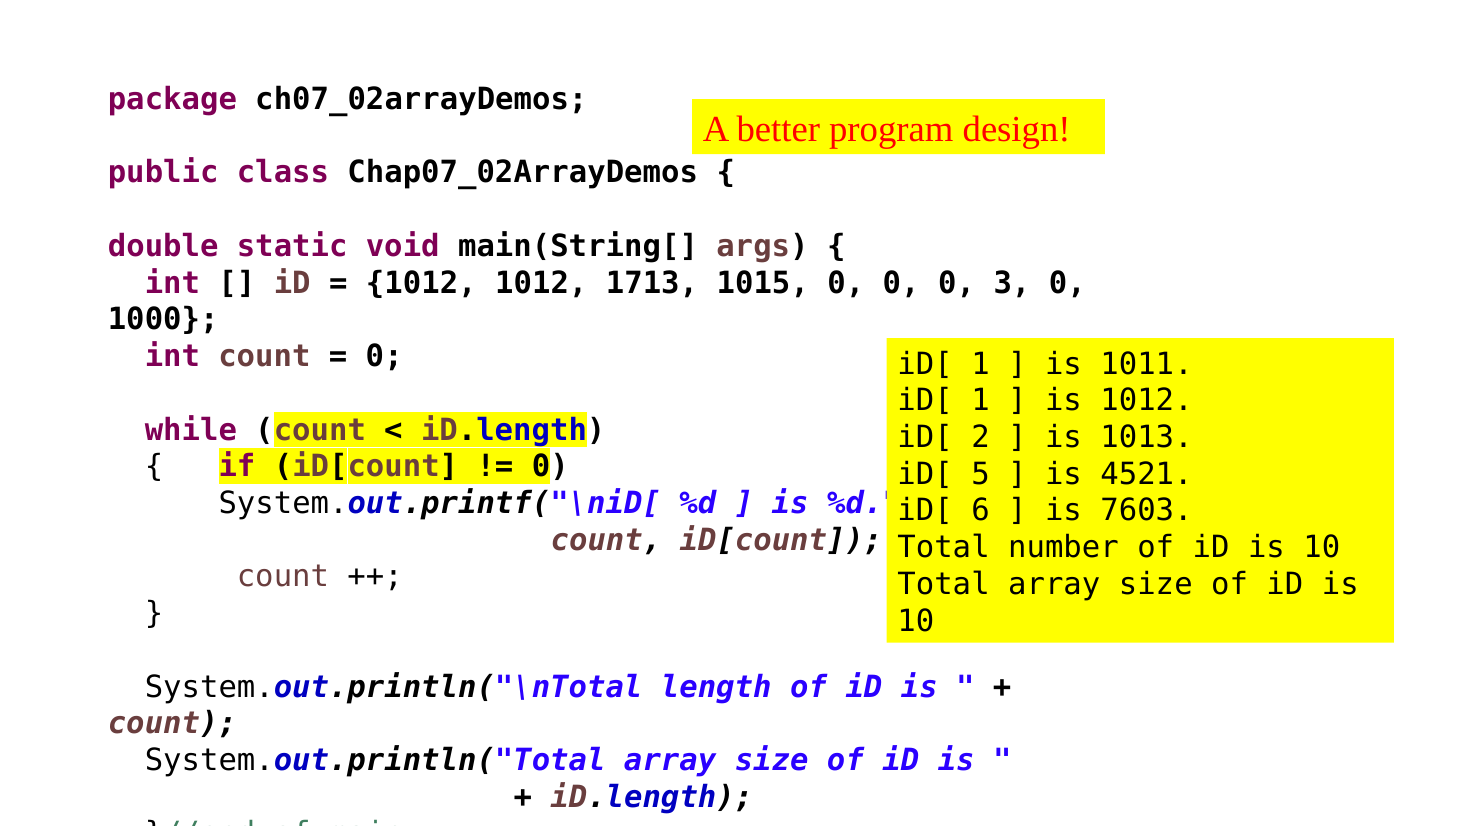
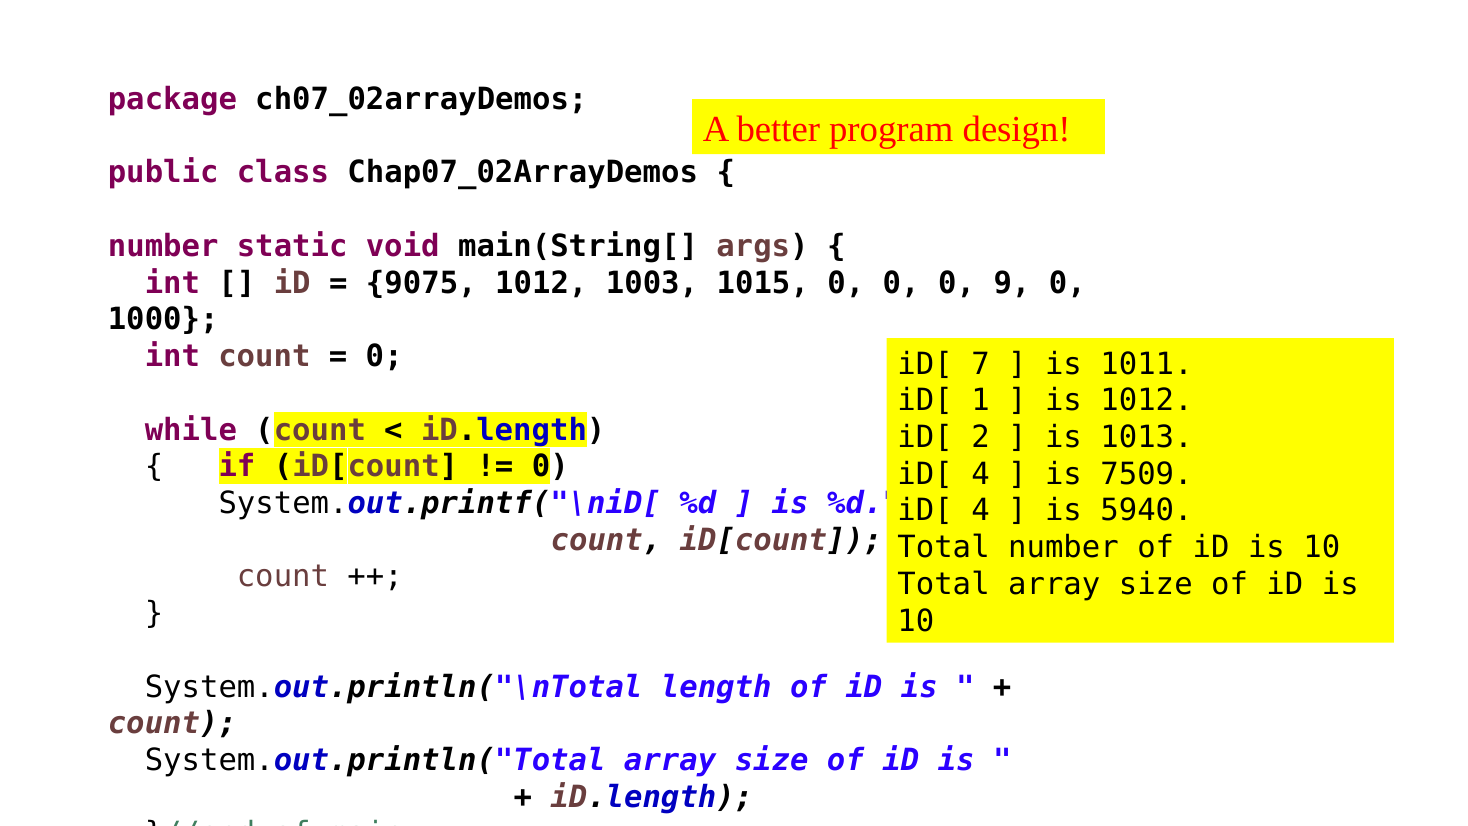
double at (163, 246): double -> number
1012 at (421, 283): 1012 -> 9075
1713: 1713 -> 1003
3: 3 -> 9
1 at (980, 364): 1 -> 7
5 at (980, 474): 5 -> 4
4521: 4521 -> 7509
6 at (980, 511): 6 -> 4
7603: 7603 -> 5940
